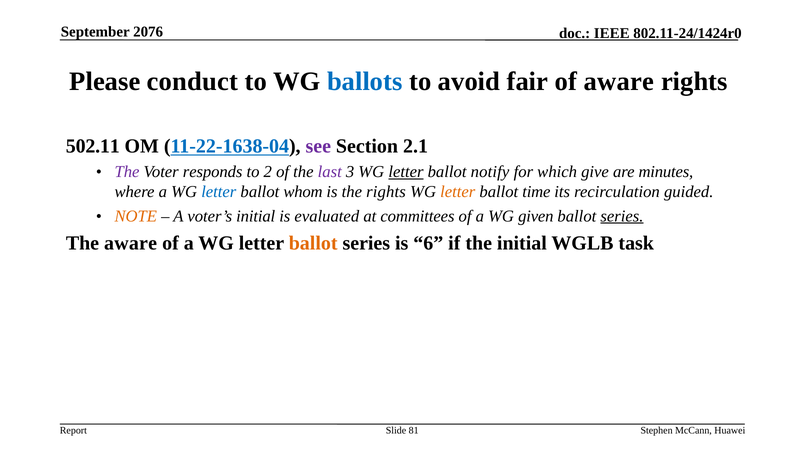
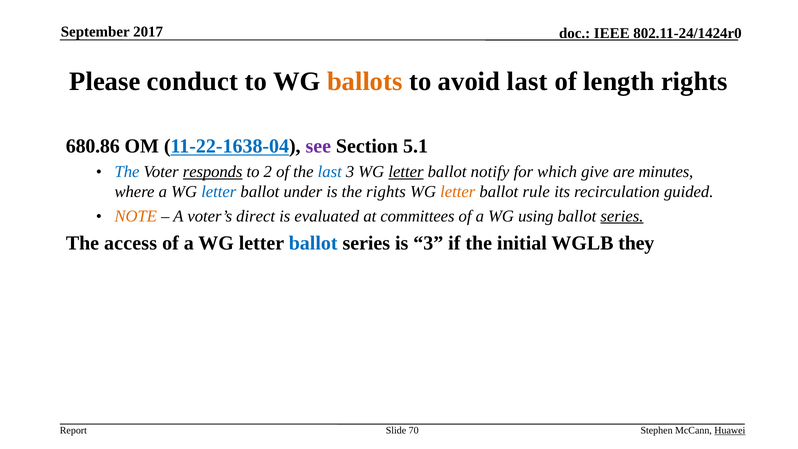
2076: 2076 -> 2017
ballots colour: blue -> orange
avoid fair: fair -> last
of aware: aware -> length
502.11: 502.11 -> 680.86
2.1: 2.1 -> 5.1
The at (127, 172) colour: purple -> blue
responds underline: none -> present
last at (330, 172) colour: purple -> blue
whom: whom -> under
time: time -> rule
voter’s initial: initial -> direct
given: given -> using
The aware: aware -> access
ballot at (313, 243) colour: orange -> blue
is 6: 6 -> 3
task: task -> they
81: 81 -> 70
Huawei underline: none -> present
